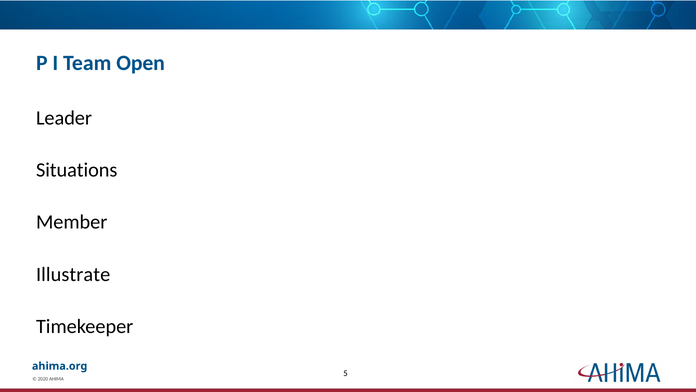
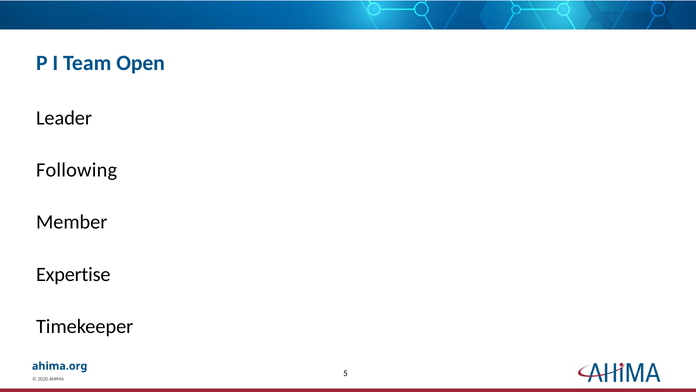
Situations: Situations -> Following
Illustrate: Illustrate -> Expertise
